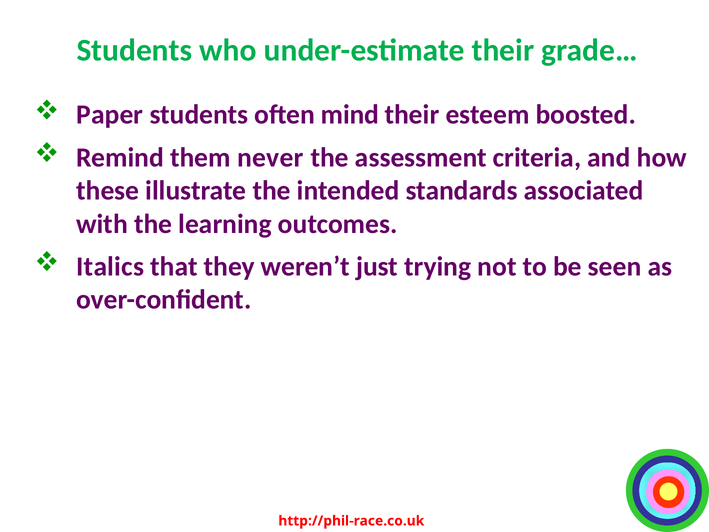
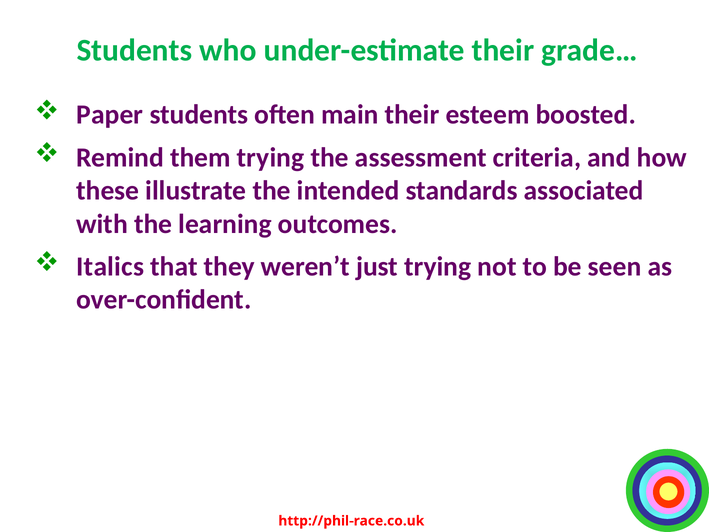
mind: mind -> main
them never: never -> trying
